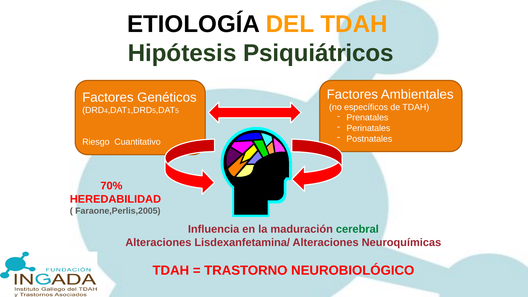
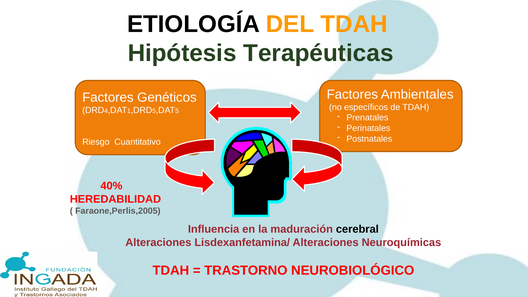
Psiquiátricos: Psiquiátricos -> Terapéuticas
70%: 70% -> 40%
cerebral colour: green -> black
